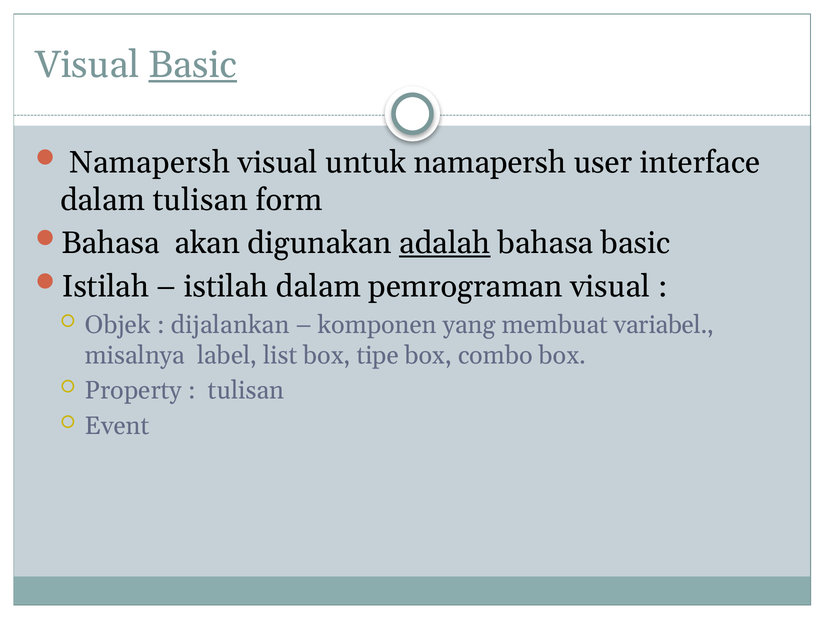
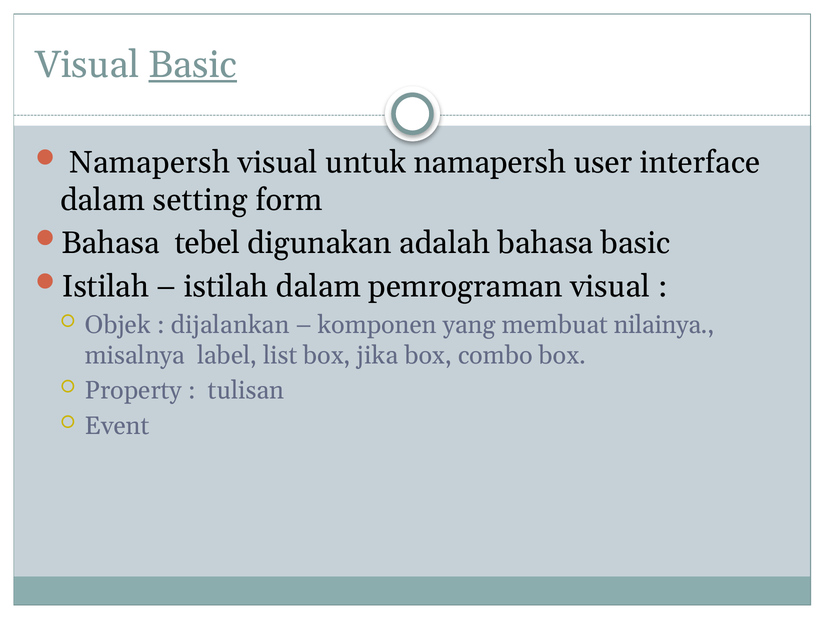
dalam tulisan: tulisan -> setting
akan: akan -> tebel
adalah underline: present -> none
variabel: variabel -> nilainya
tipe: tipe -> jika
